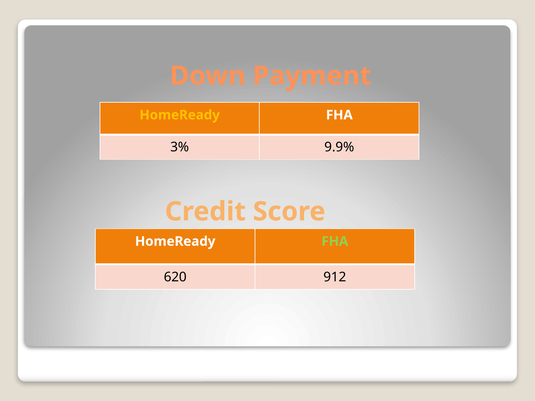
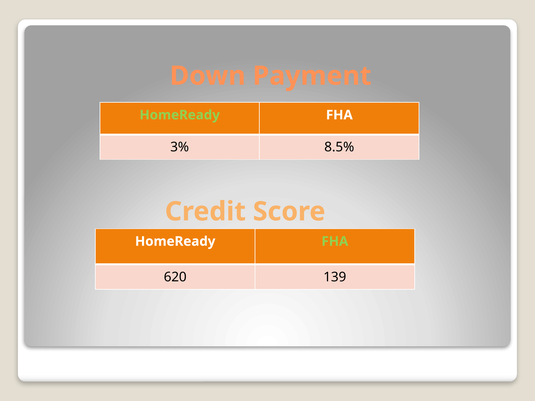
HomeReady at (180, 115) colour: yellow -> light green
9.9%: 9.9% -> 8.5%
912: 912 -> 139
